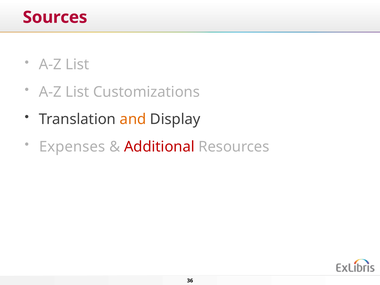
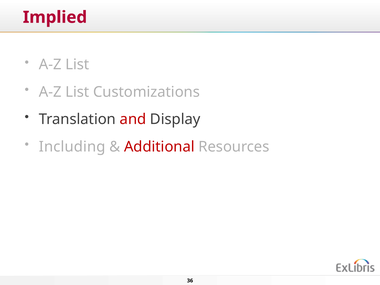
Sources: Sources -> Implied
and colour: orange -> red
Expenses: Expenses -> Including
